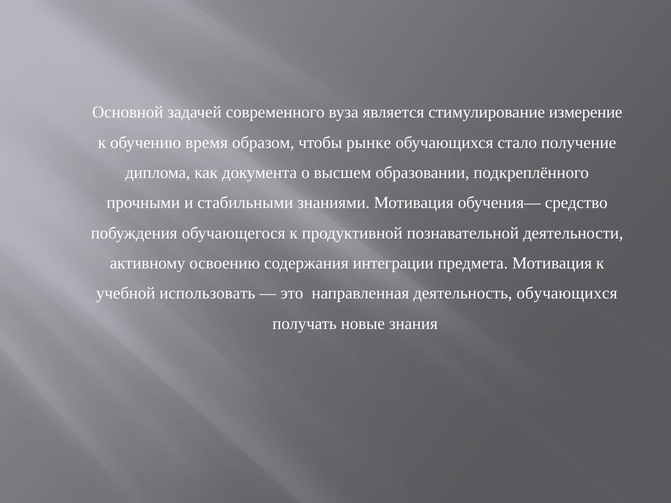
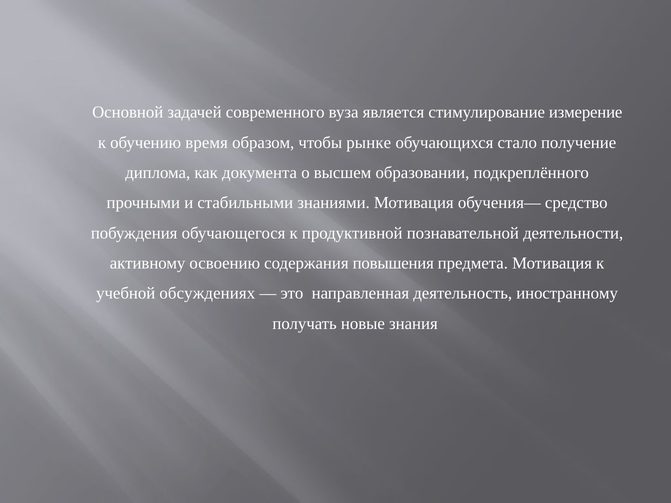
интеграции: интеграции -> повышения
использовать: использовать -> обсуждениях
деятельность обучающихся: обучающихся -> иностранному
